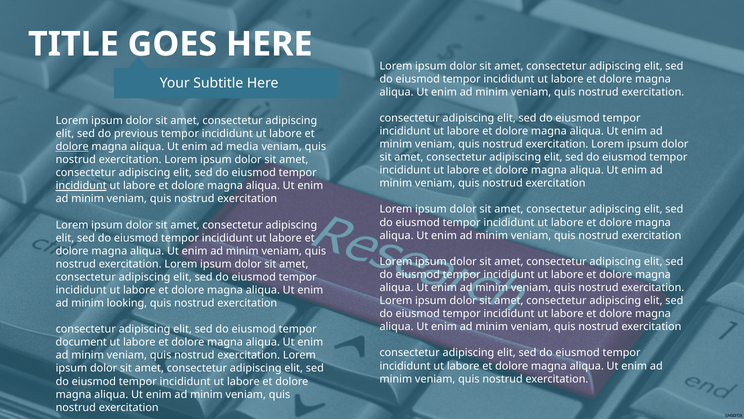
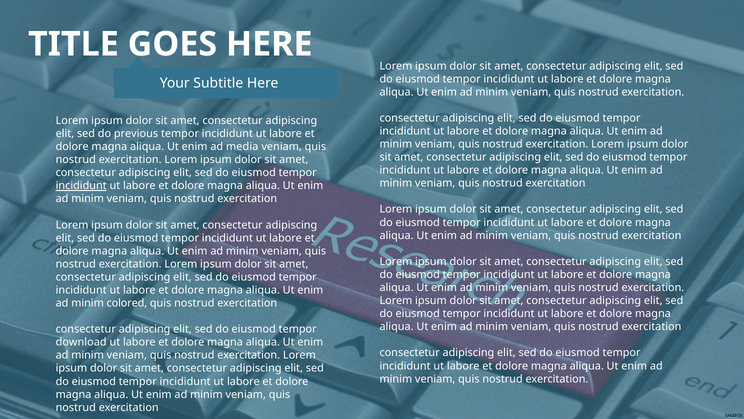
dolore at (72, 147) underline: present -> none
looking: looking -> colored
document: document -> download
